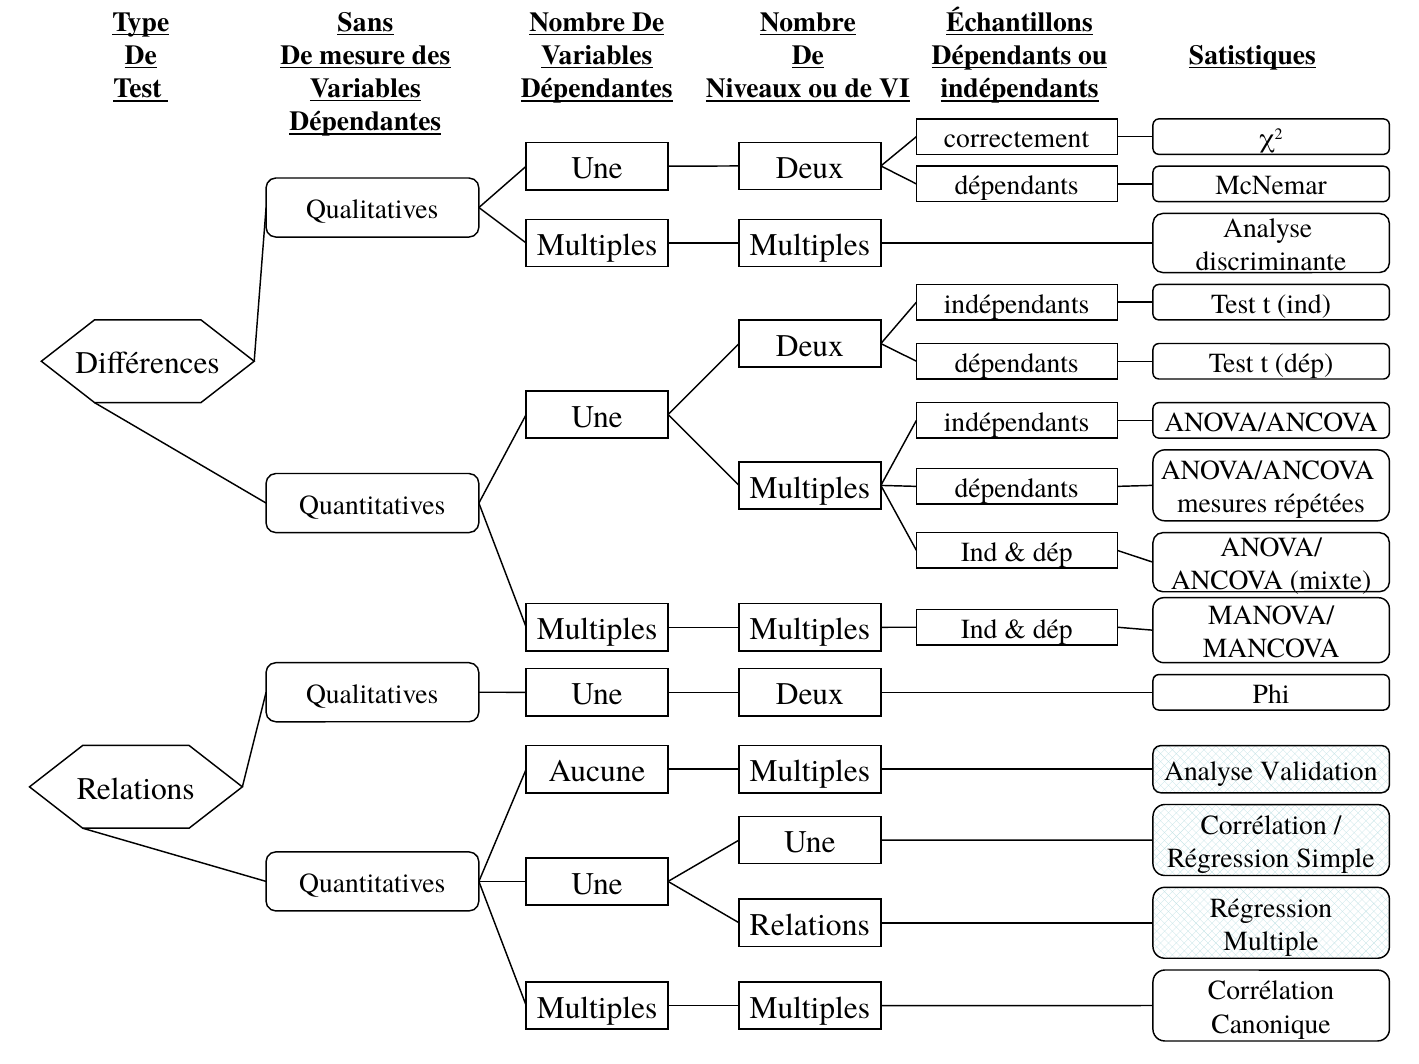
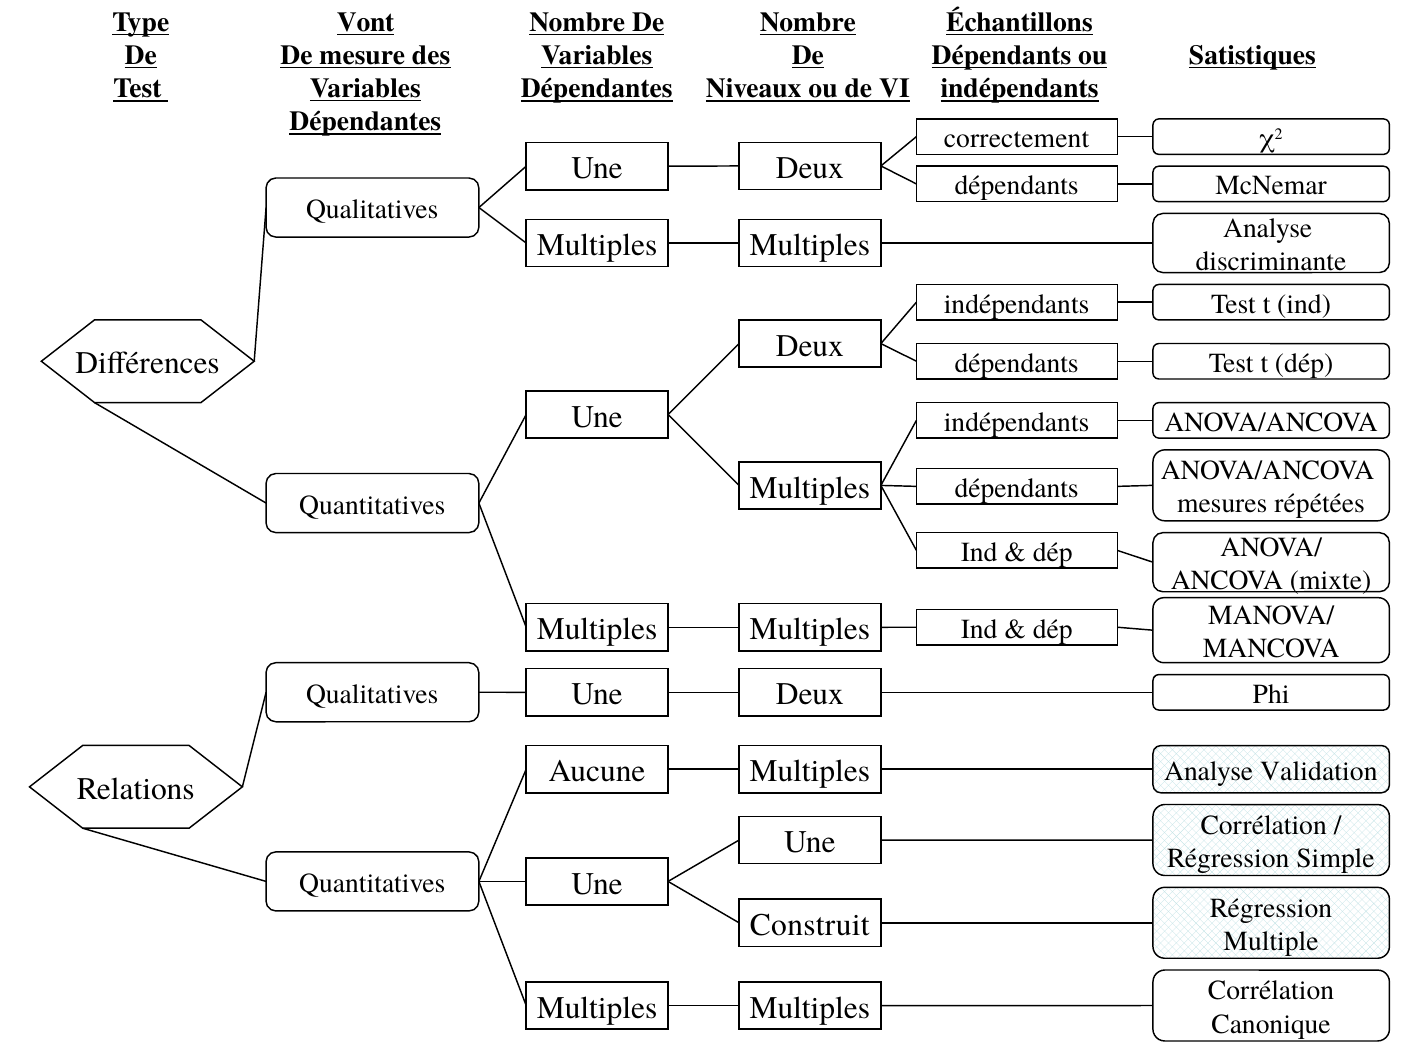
Sans: Sans -> Vont
Relations at (810, 925): Relations -> Construit
